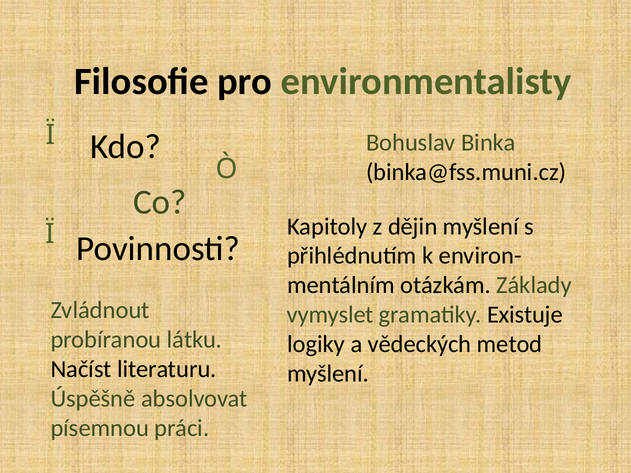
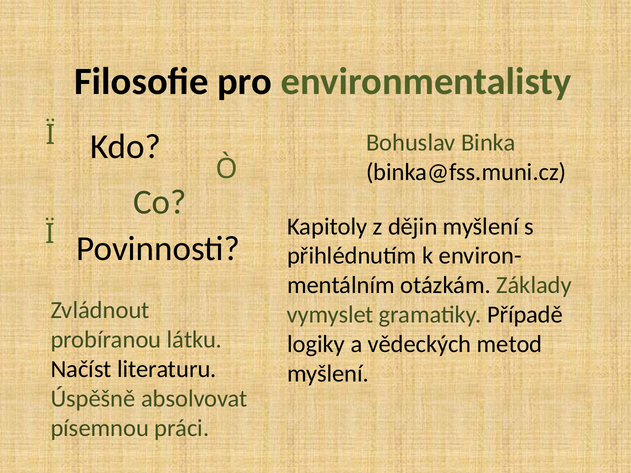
Existuje: Existuje -> Případě
